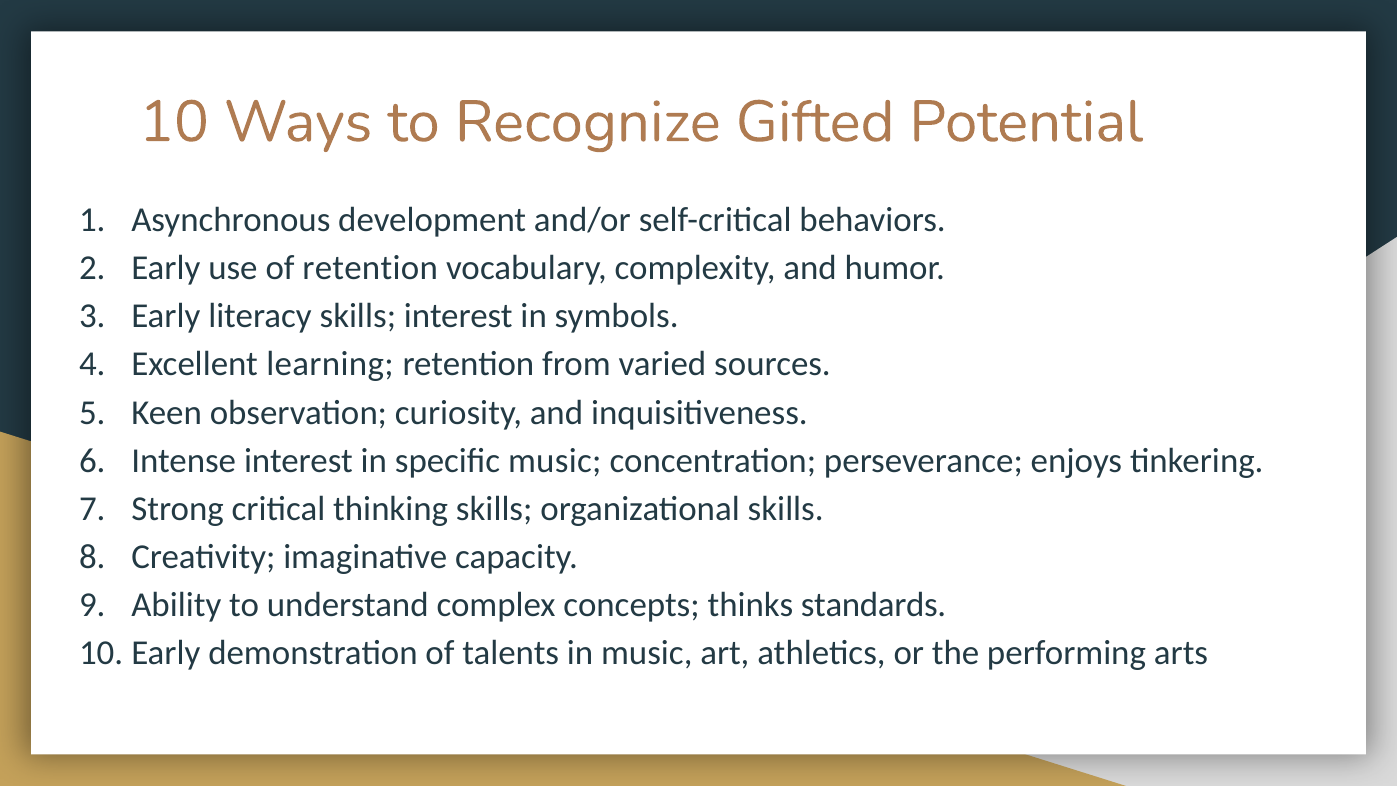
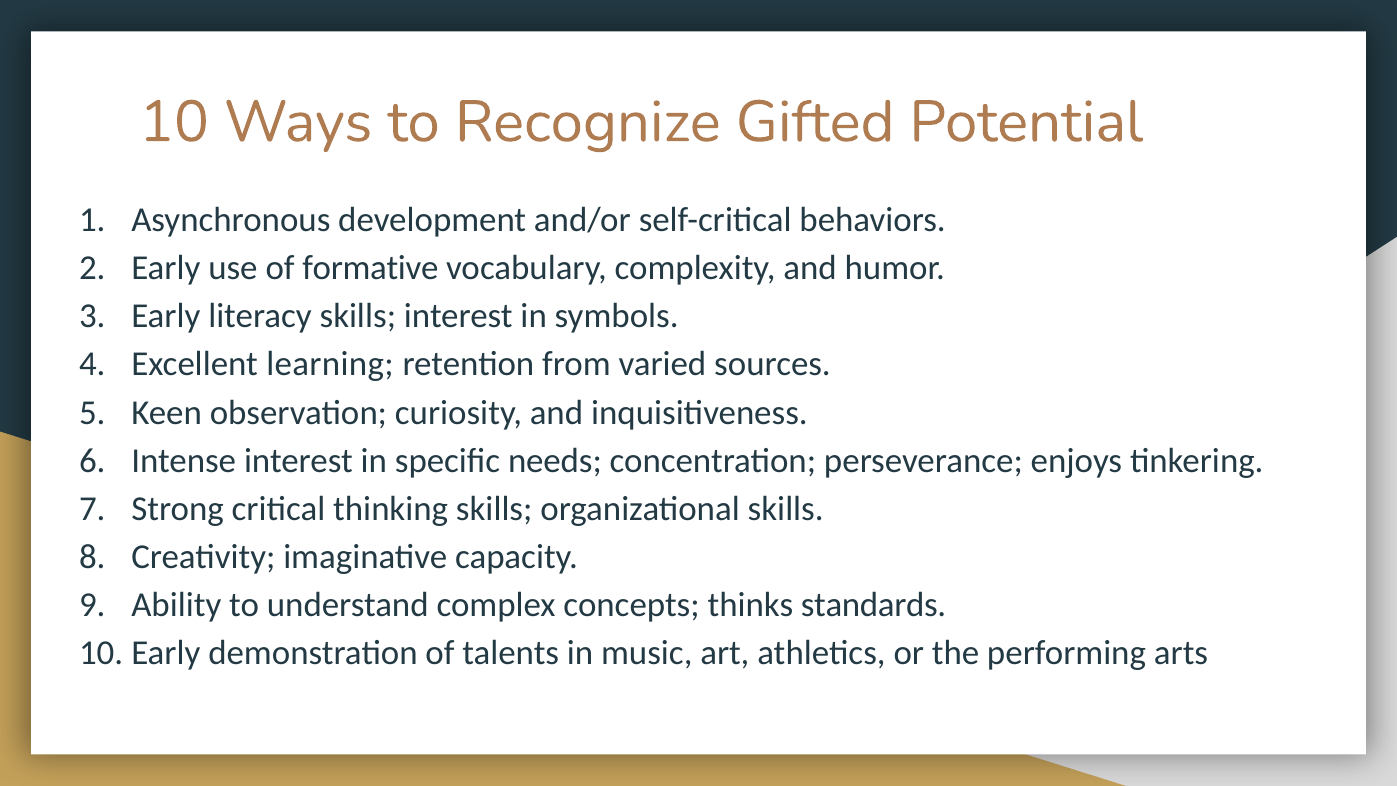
of retention: retention -> formative
specific music: music -> needs
